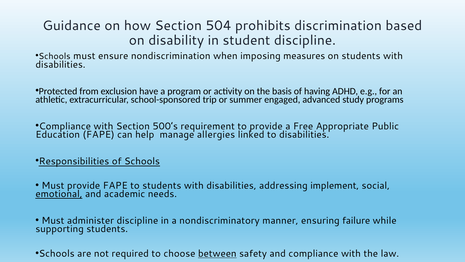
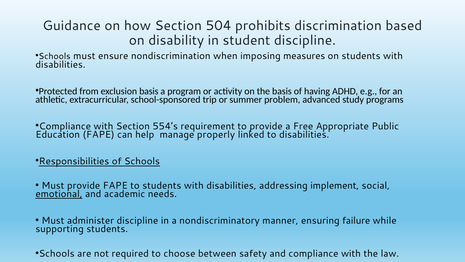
exclusion have: have -> basis
engaged: engaged -> problem
500’s: 500’s -> 554’s
allergies: allergies -> properly
between underline: present -> none
